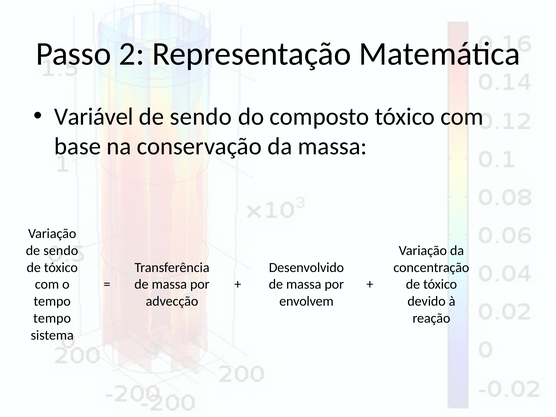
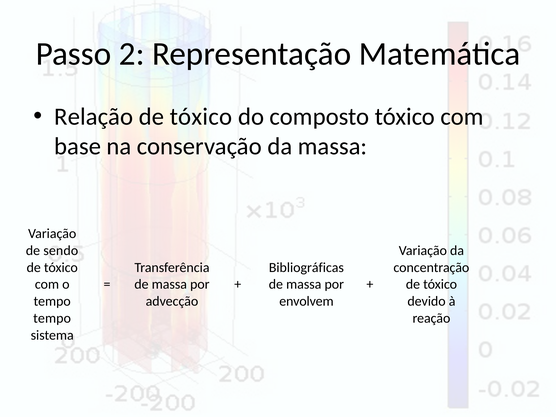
Variável: Variável -> Relação
sendo at (201, 117): sendo -> tóxico
Desenvolvido: Desenvolvido -> Bibliográficas
